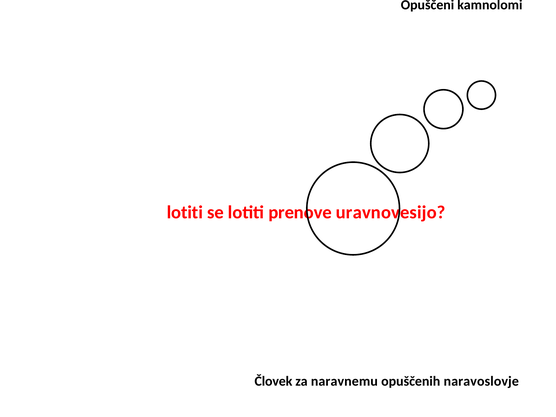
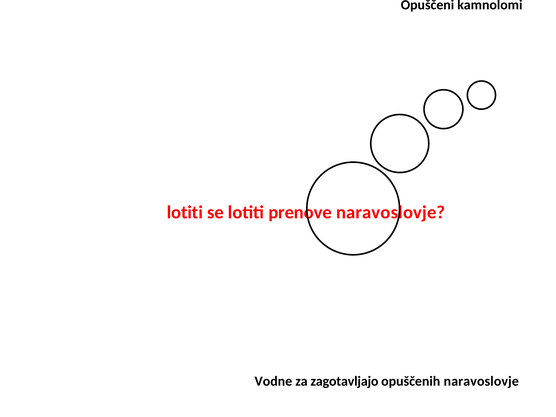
prenove uravnovesijo: uravnovesijo -> naravoslovje
Človek: Človek -> Vodne
naravnemu: naravnemu -> zagotavljajo
